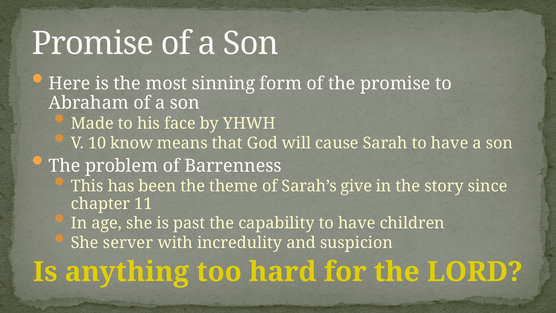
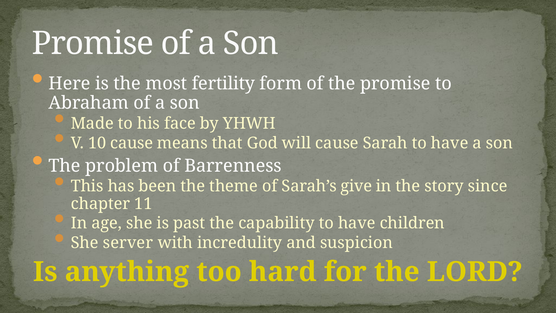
sinning: sinning -> fertility
10 know: know -> cause
